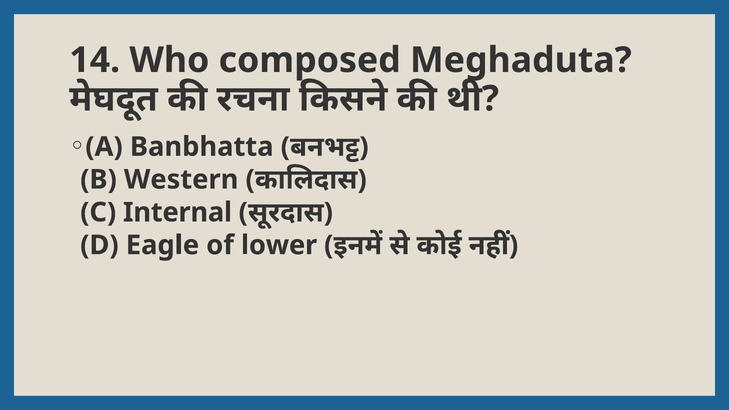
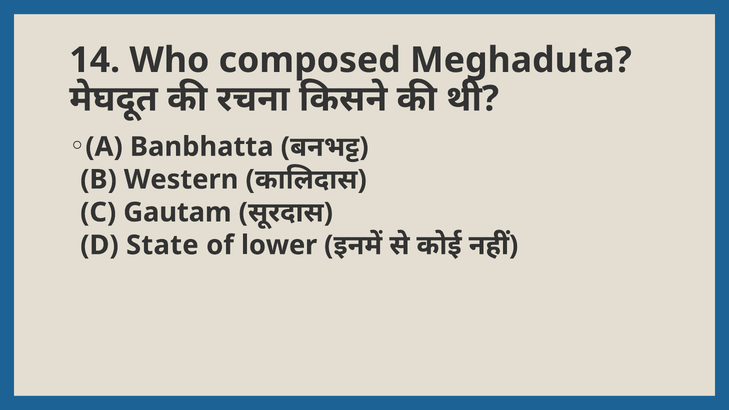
Internal: Internal -> Gautam
Eagle: Eagle -> State
